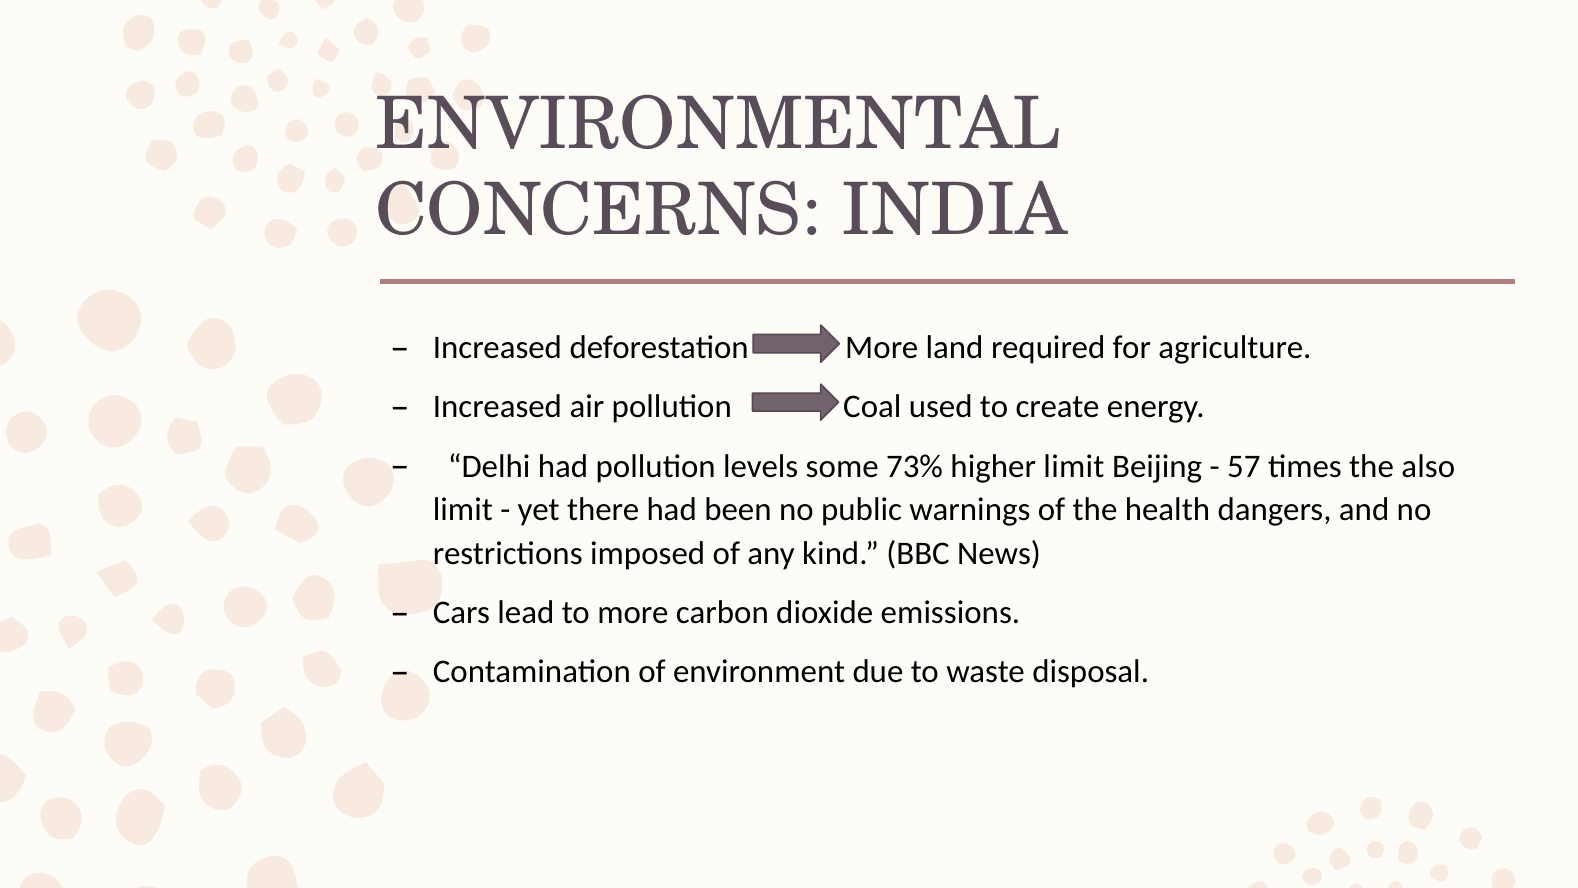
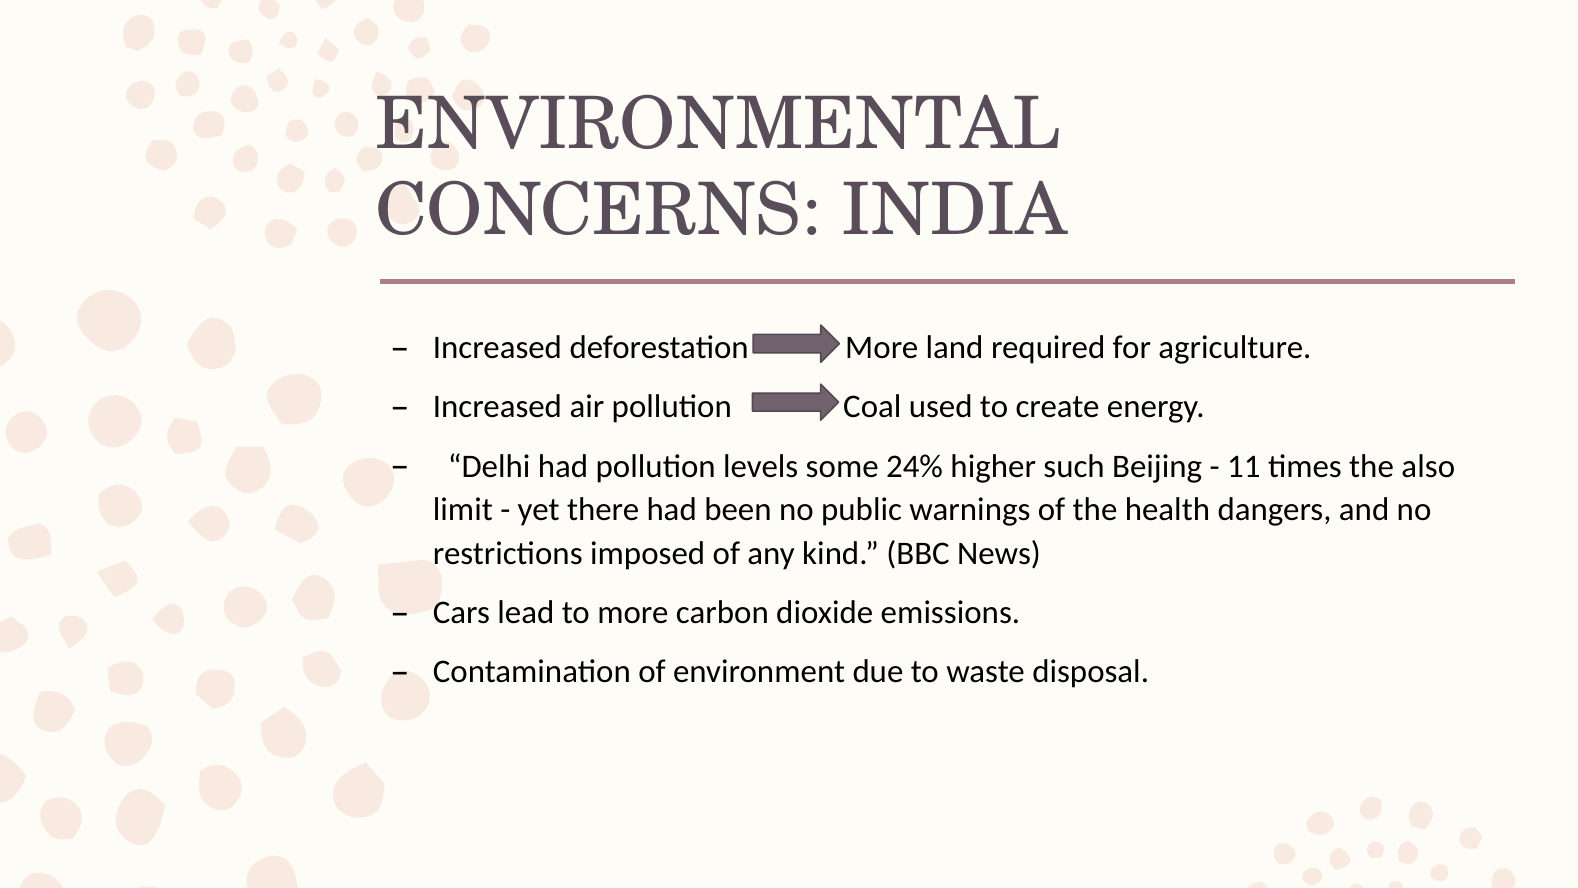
73%: 73% -> 24%
higher limit: limit -> such
57: 57 -> 11
